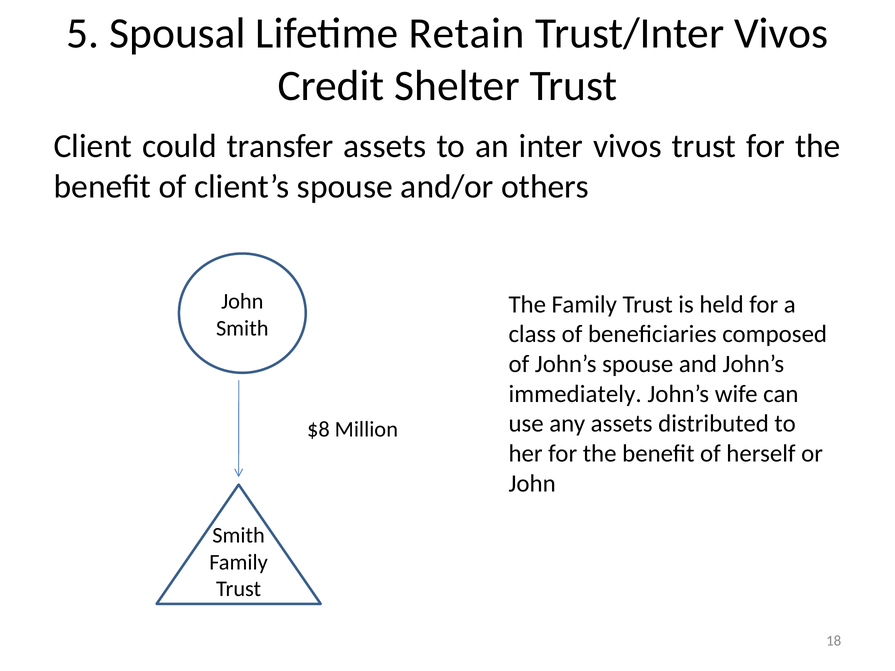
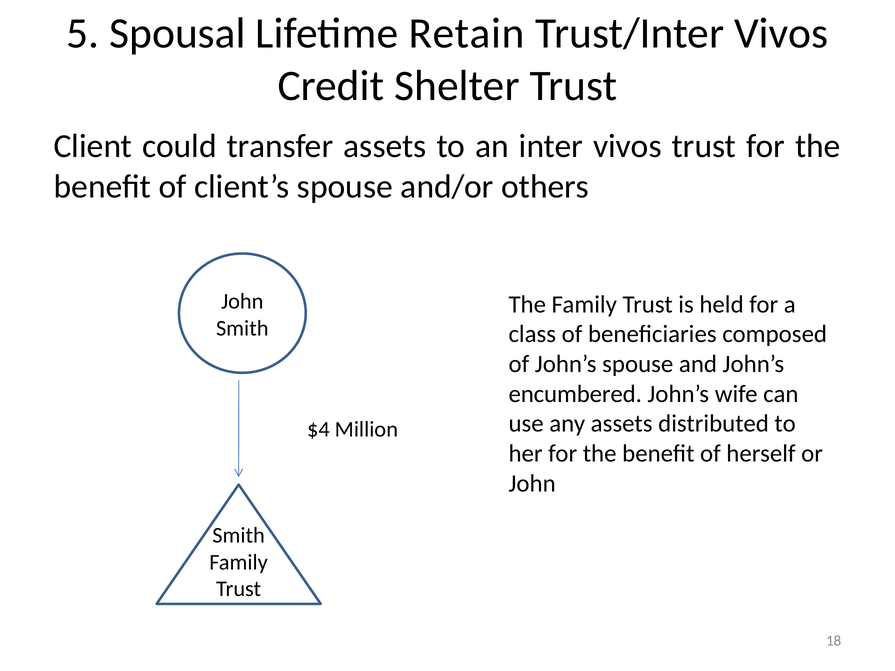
immediately: immediately -> encumbered
$8: $8 -> $4
